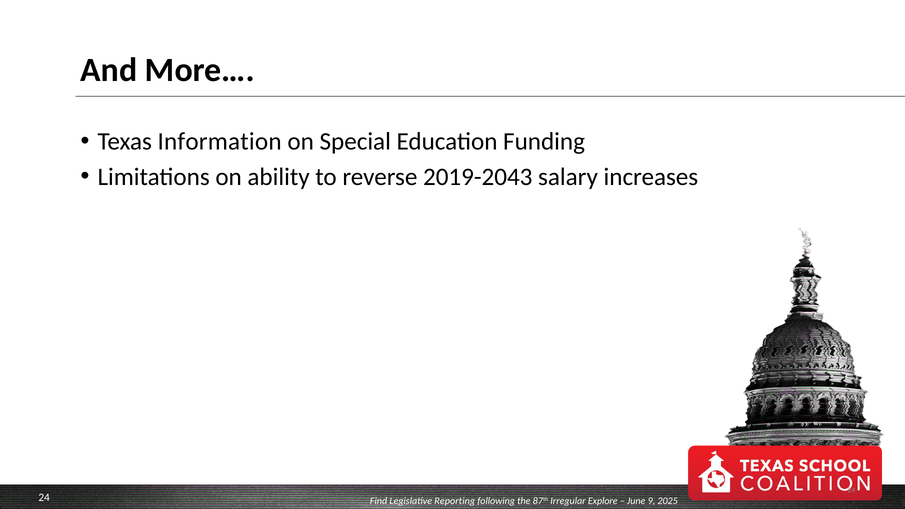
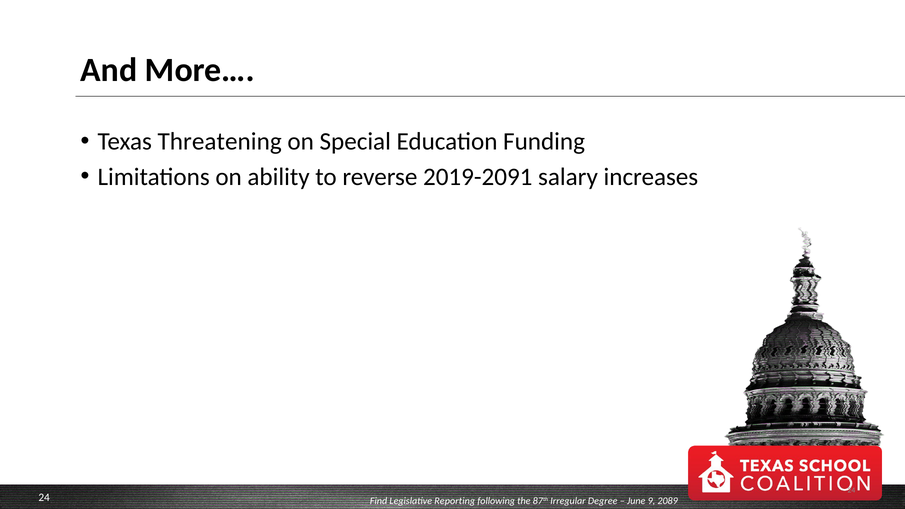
Information: Information -> Threatening
2019-2043: 2019-2043 -> 2019-2091
Explore: Explore -> Degree
2025: 2025 -> 2089
